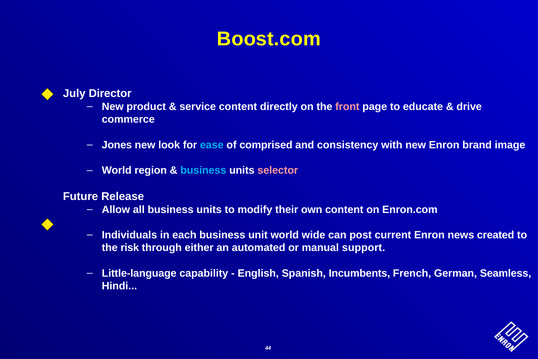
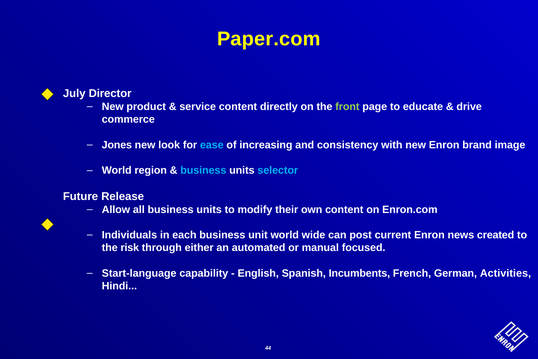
Boost.com: Boost.com -> Paper.com
front colour: pink -> light green
comprised: comprised -> increasing
selector colour: pink -> light blue
support: support -> focused
Little-language: Little-language -> Start-language
Seamless: Seamless -> Activities
